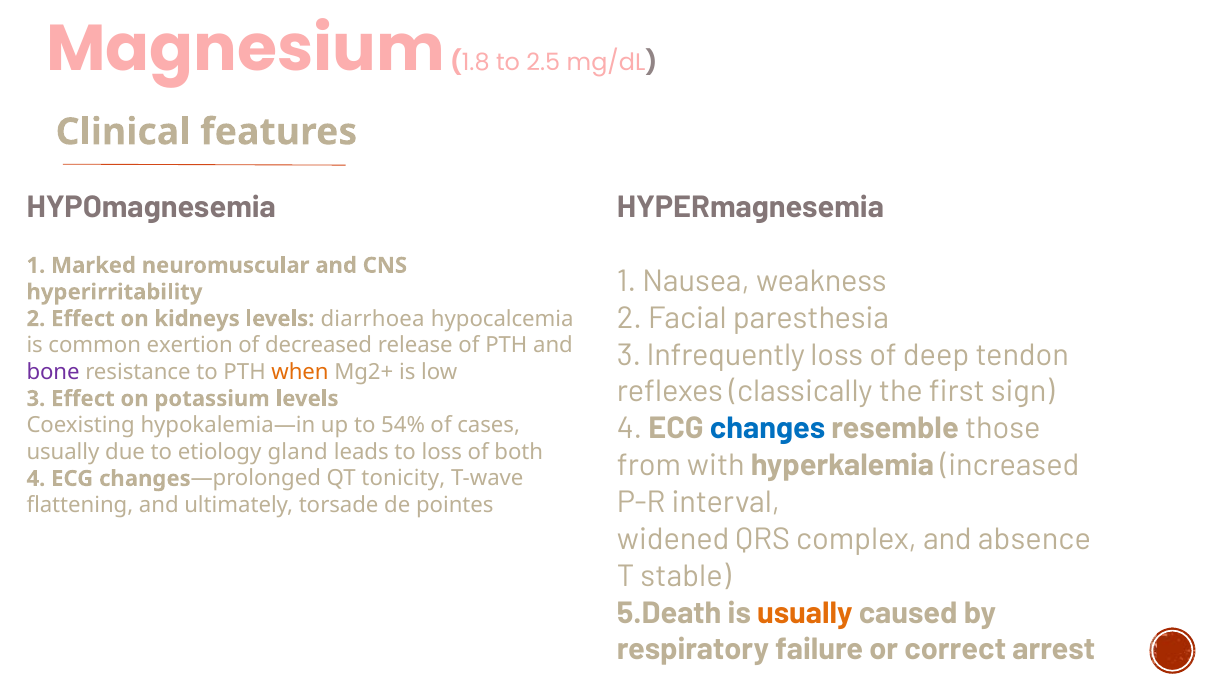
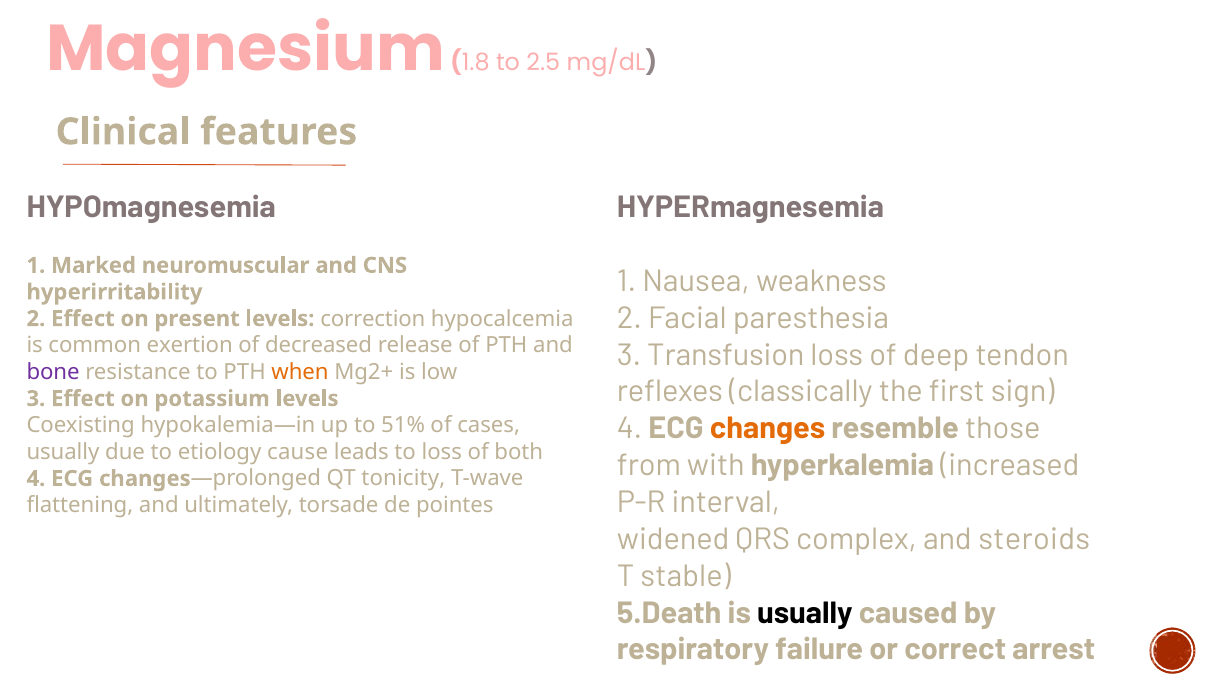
kidneys: kidneys -> present
diarrhoea: diarrhoea -> correction
Infrequently: Infrequently -> Transfusion
changes colour: blue -> orange
54%: 54% -> 51%
gland: gland -> cause
absence: absence -> steroids
usually at (805, 613) colour: orange -> black
